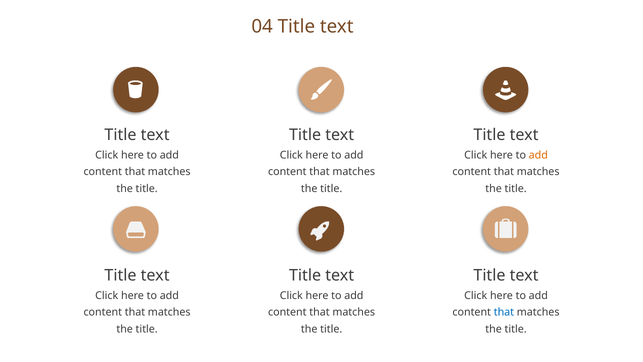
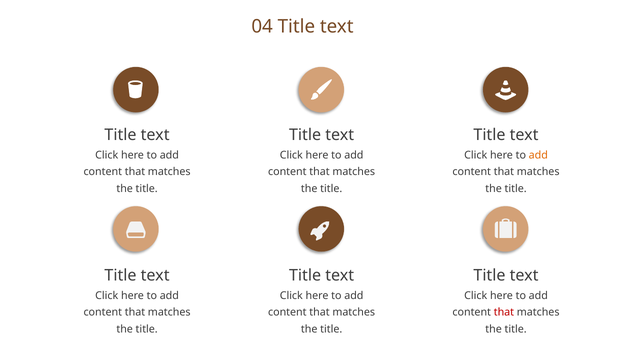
that at (504, 312) colour: blue -> red
